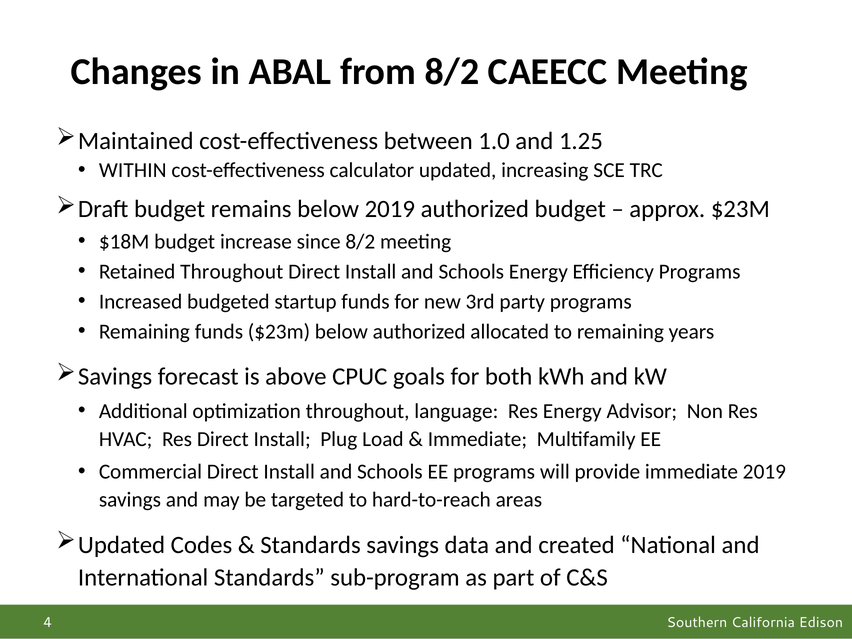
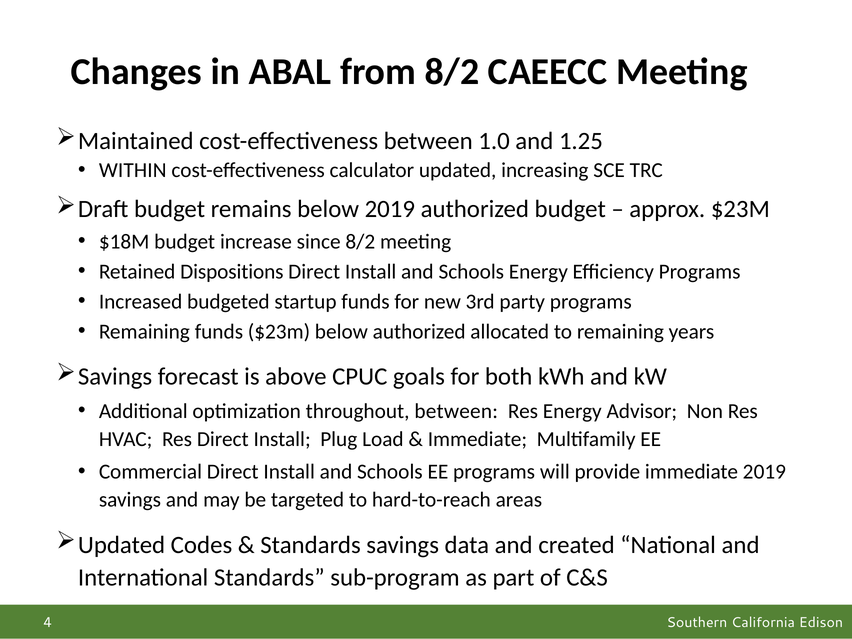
Retained Throughout: Throughout -> Dispositions
throughout language: language -> between
